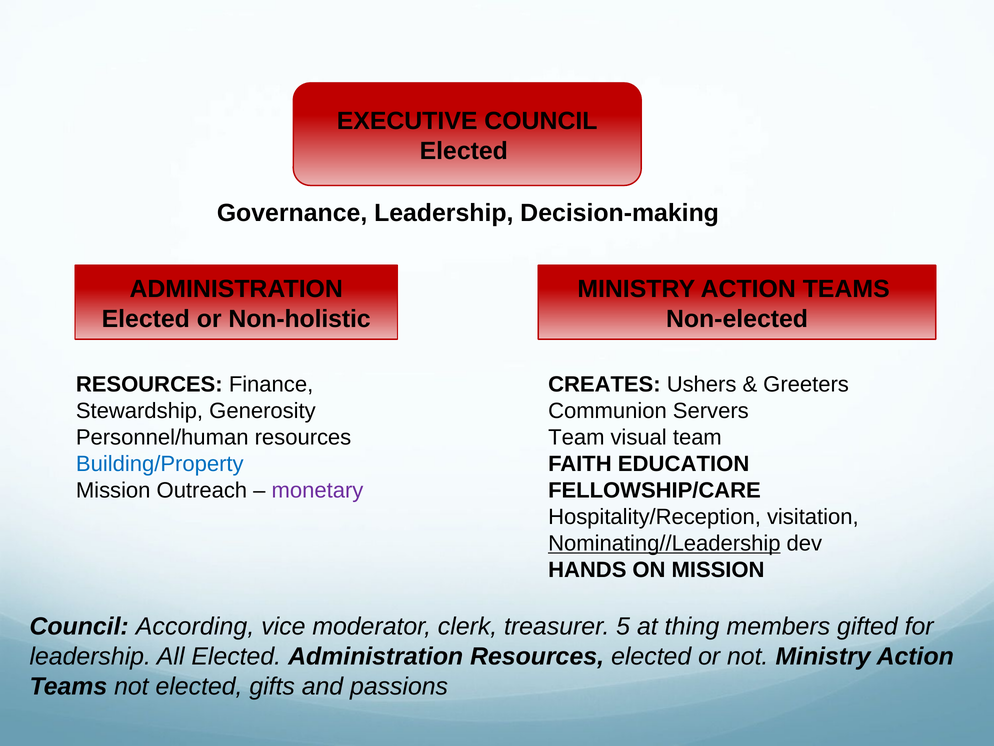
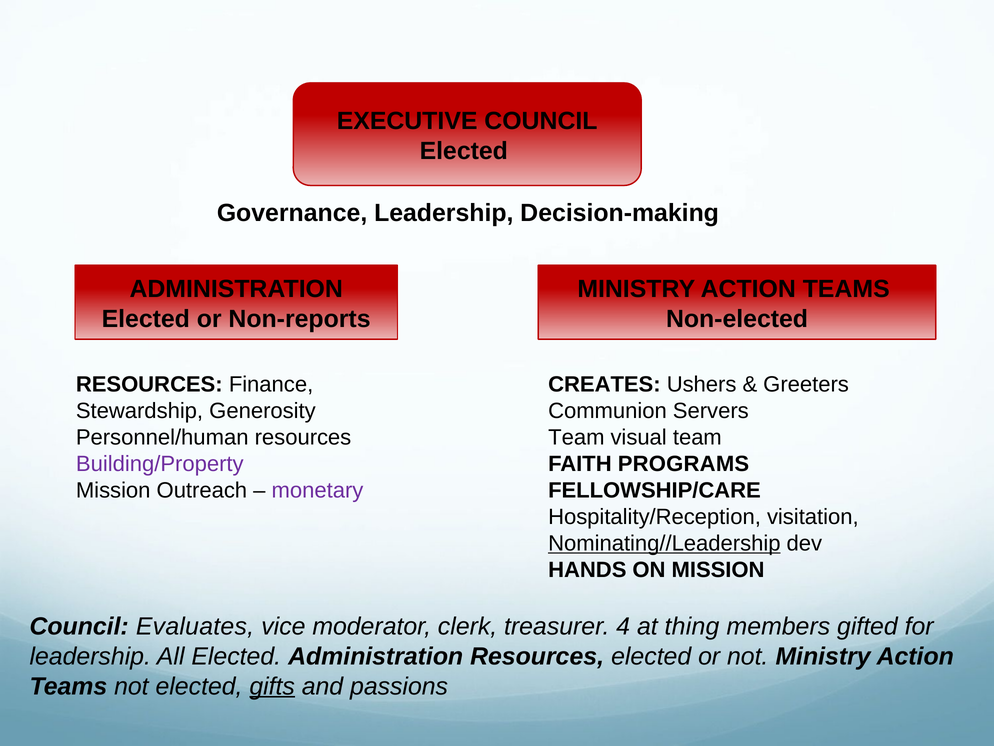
Non-holistic: Non-holistic -> Non-reports
Building/Property colour: blue -> purple
EDUCATION: EDUCATION -> PROGRAMS
According: According -> Evaluates
5: 5 -> 4
gifts underline: none -> present
